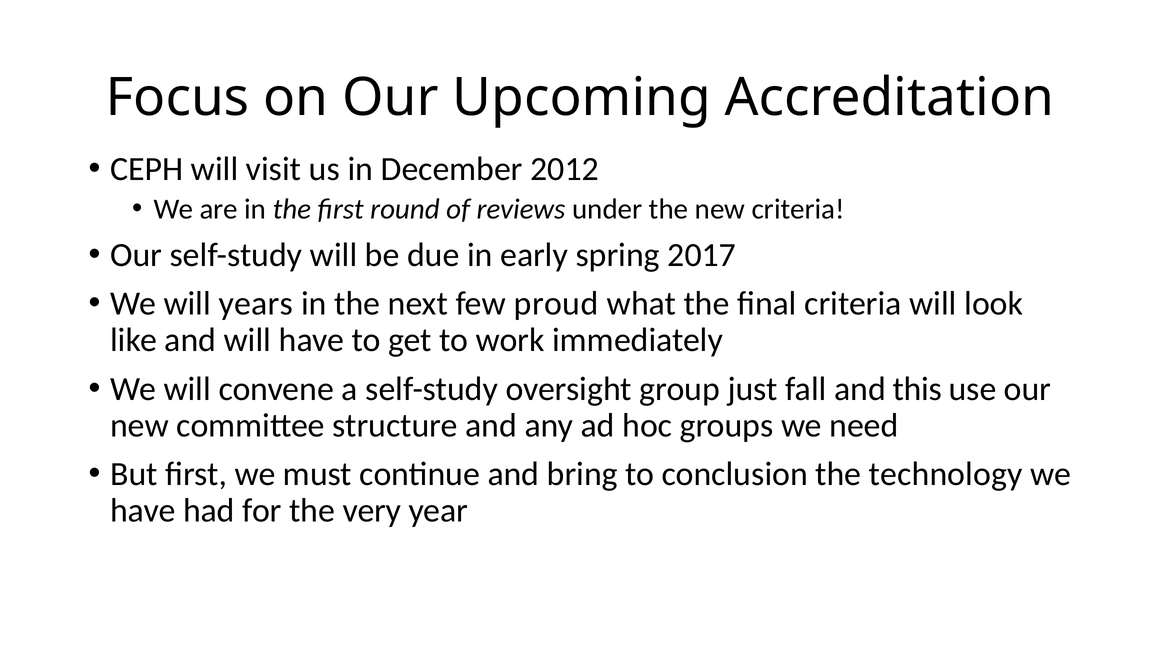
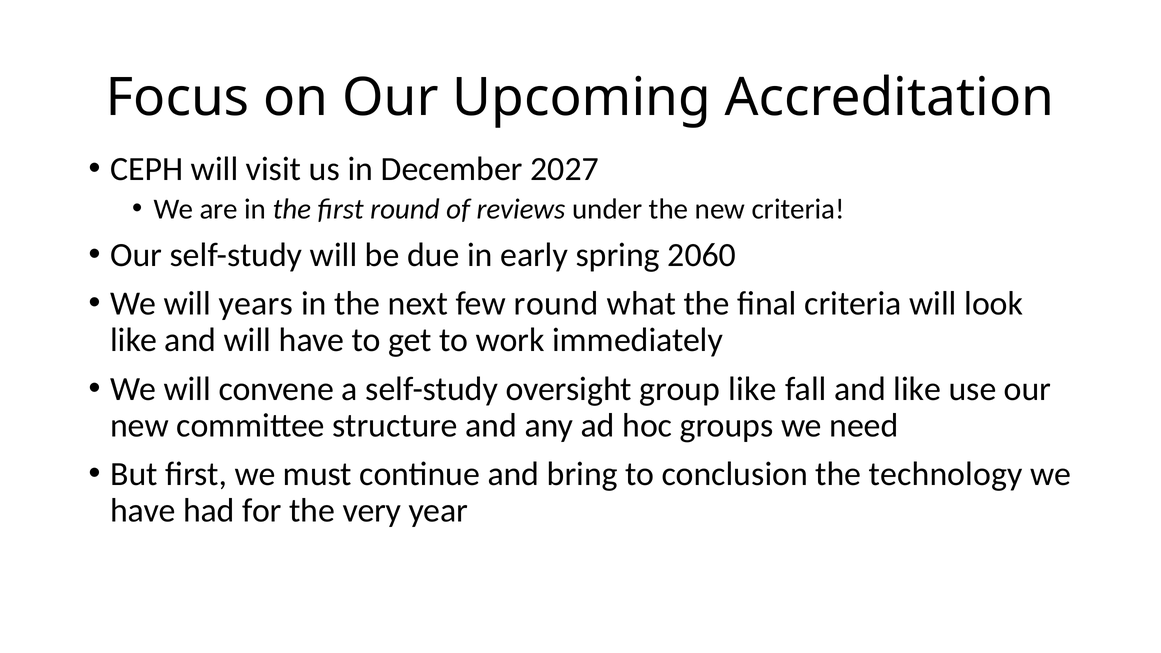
2012: 2012 -> 2027
2017: 2017 -> 2060
few proud: proud -> round
group just: just -> like
and this: this -> like
